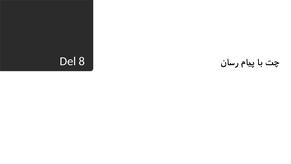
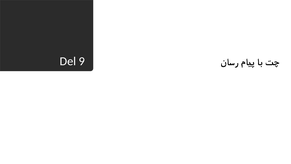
8: 8 -> 9
